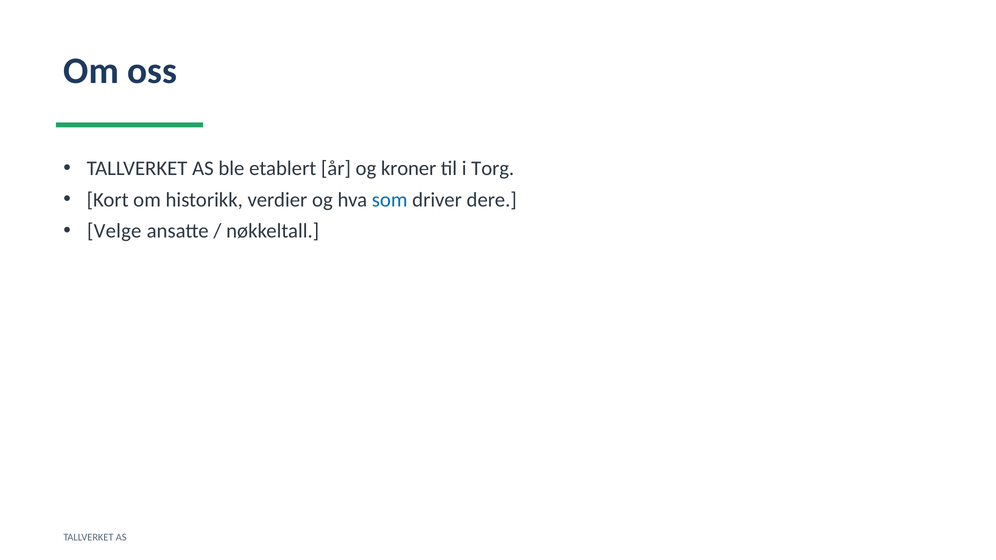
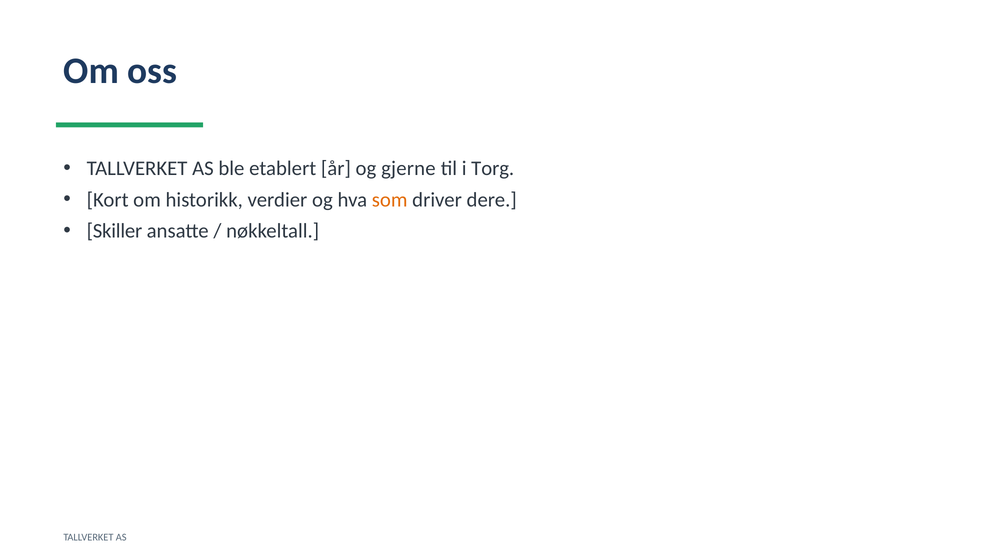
kroner: kroner -> gjerne
som colour: blue -> orange
Velge: Velge -> Skiller
